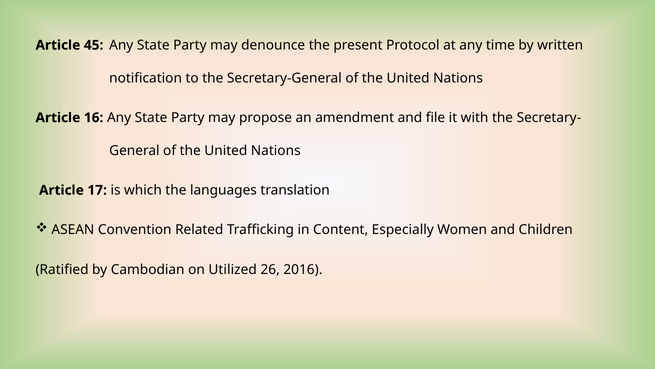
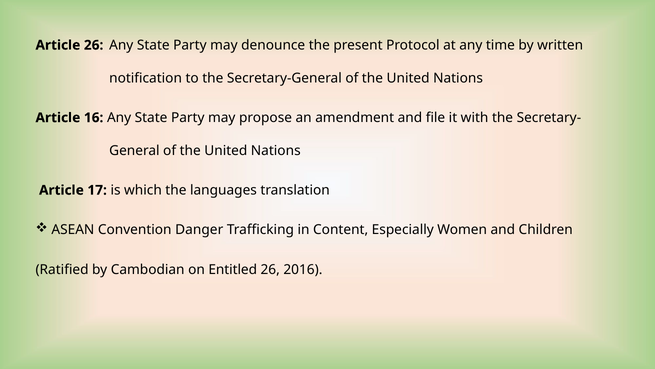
Article 45: 45 -> 26
Related: Related -> Danger
Utilized: Utilized -> Entitled
